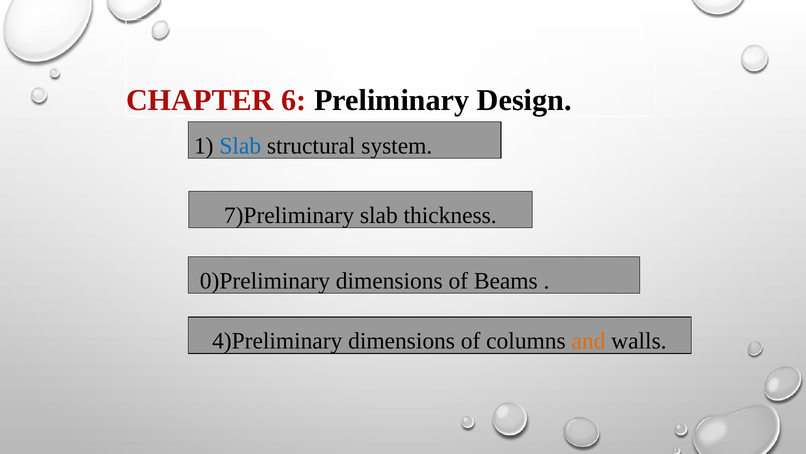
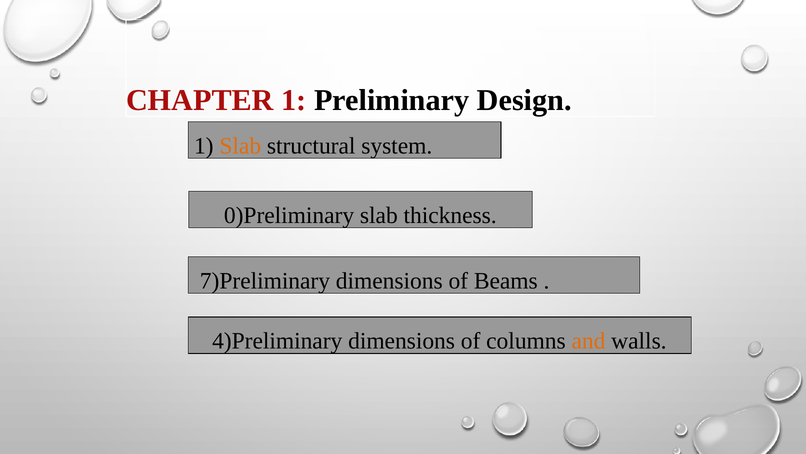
CHAPTER 6: 6 -> 1
Slab at (240, 146) colour: blue -> orange
7)Preliminary: 7)Preliminary -> 0)Preliminary
0)Preliminary: 0)Preliminary -> 7)Preliminary
